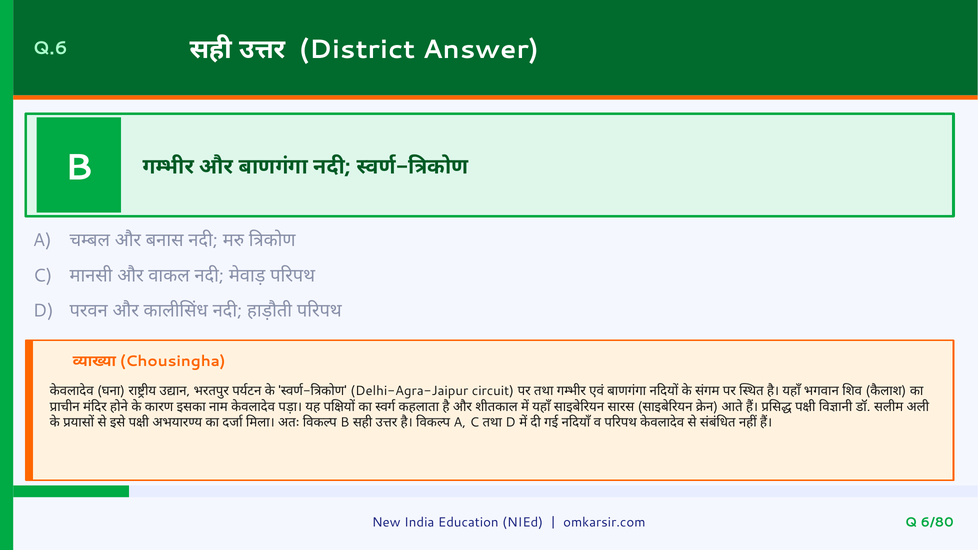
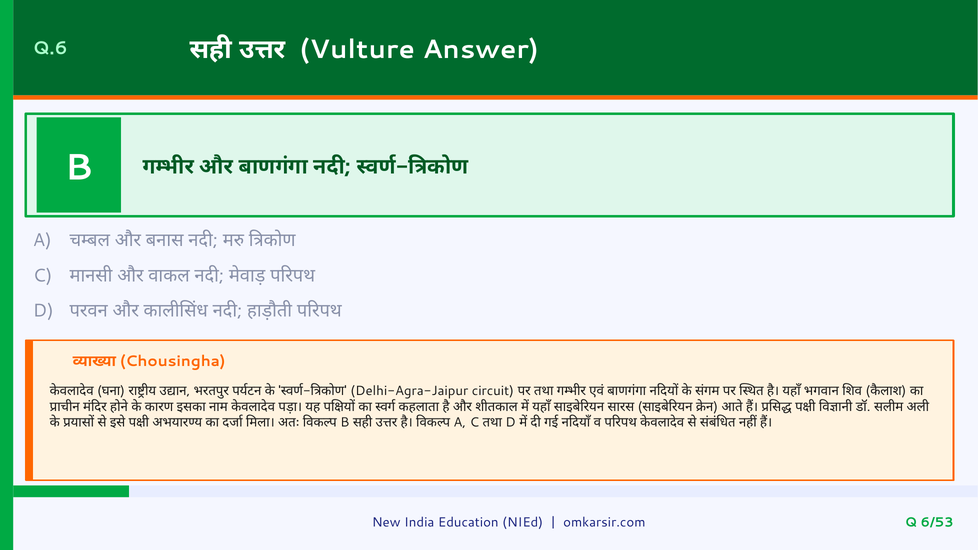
District: District -> Vulture
6/80: 6/80 -> 6/53
